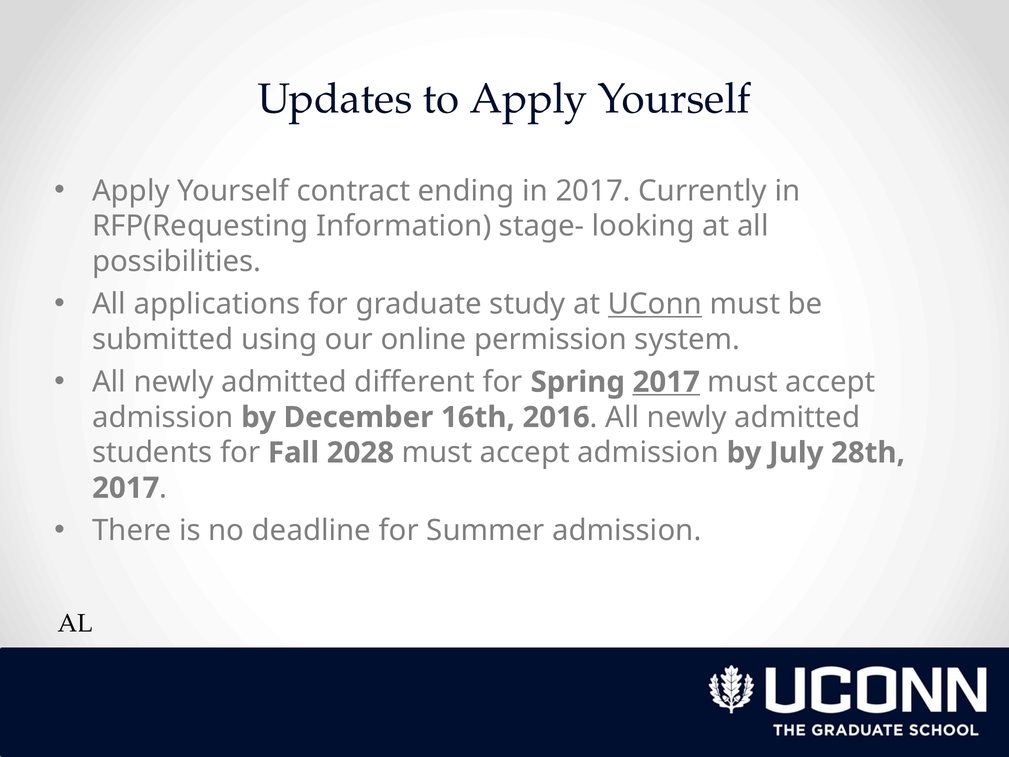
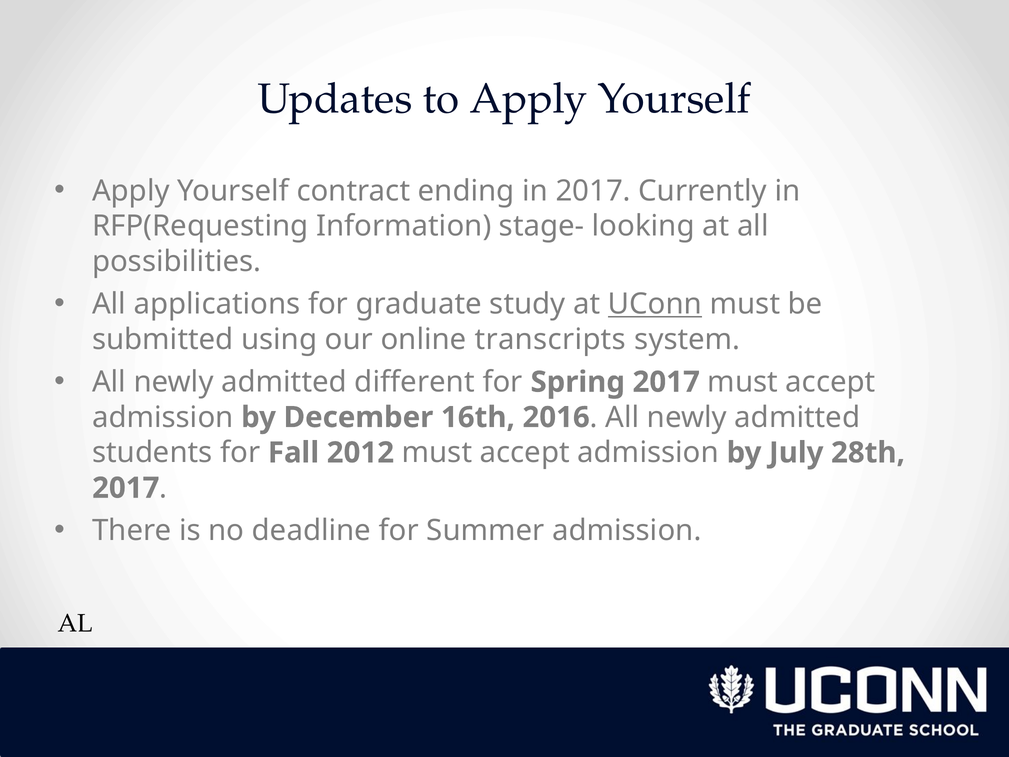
permission: permission -> transcripts
2017 at (666, 382) underline: present -> none
2028: 2028 -> 2012
